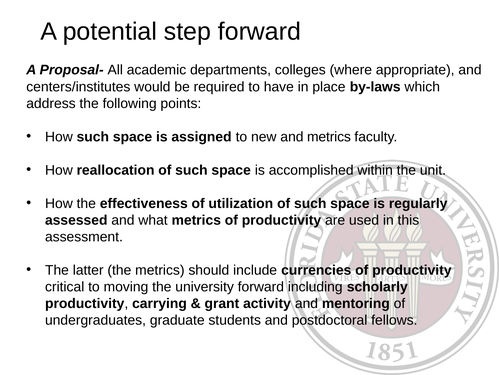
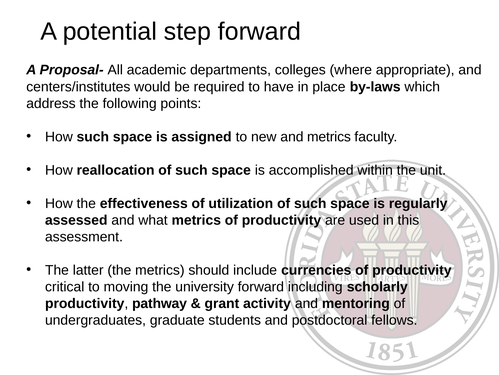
carrying: carrying -> pathway
